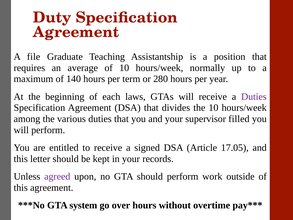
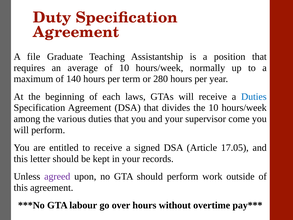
Duties at (254, 96) colour: purple -> blue
filled: filled -> come
system: system -> labour
